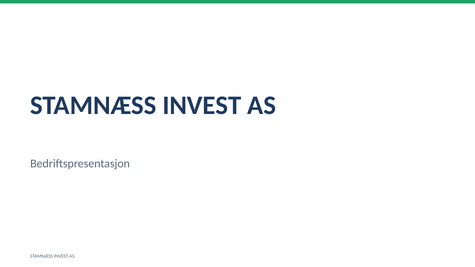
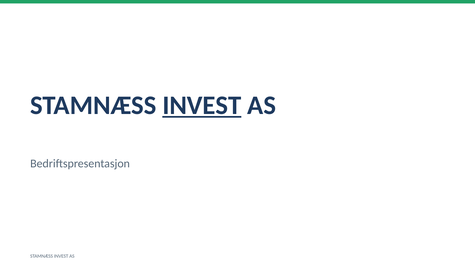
INVEST at (202, 105) underline: none -> present
